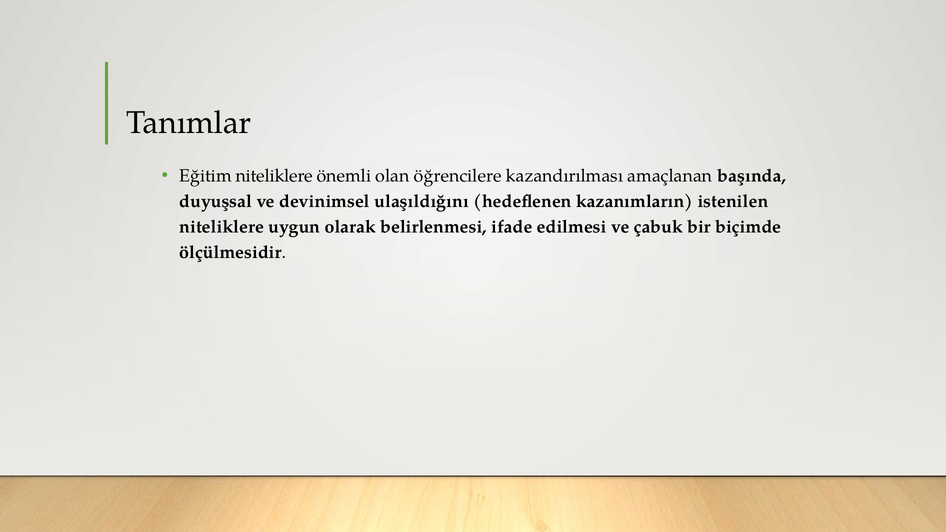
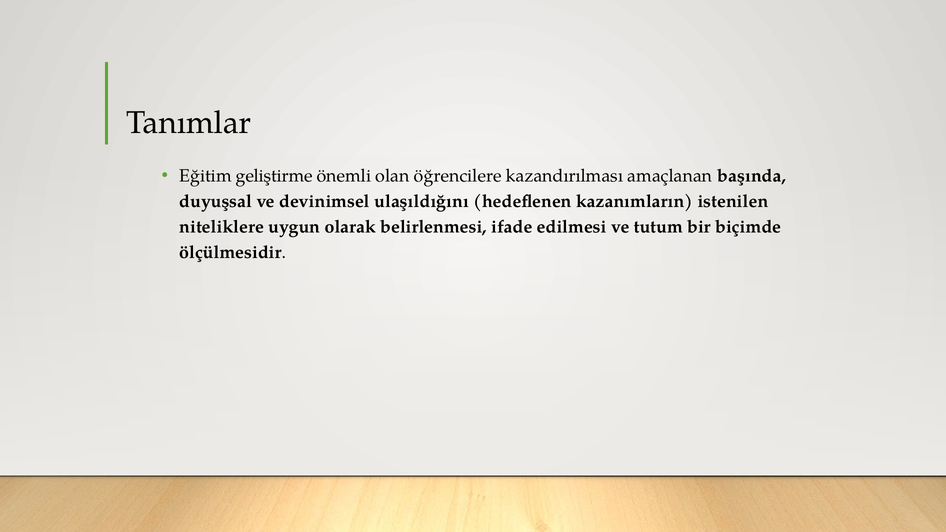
Eğitim niteliklere: niteliklere -> geliştirme
çabuk: çabuk -> tutum
